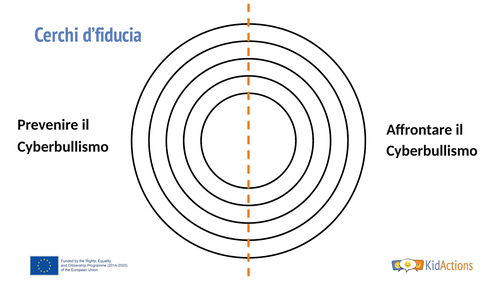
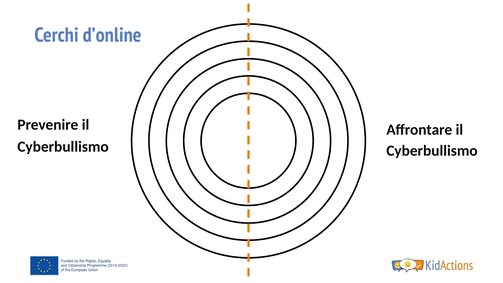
d’fiducia: d’fiducia -> d’online
